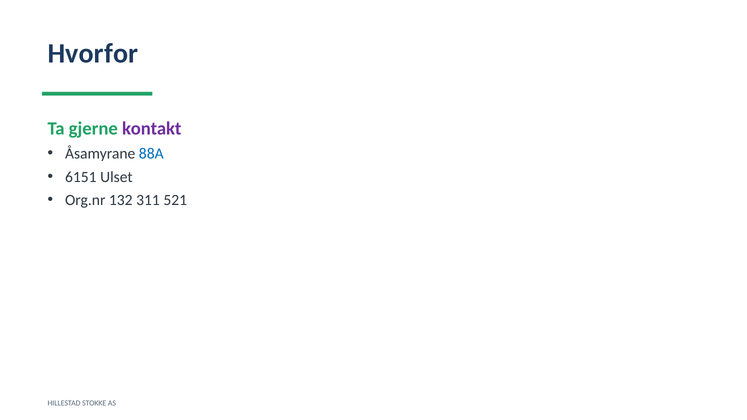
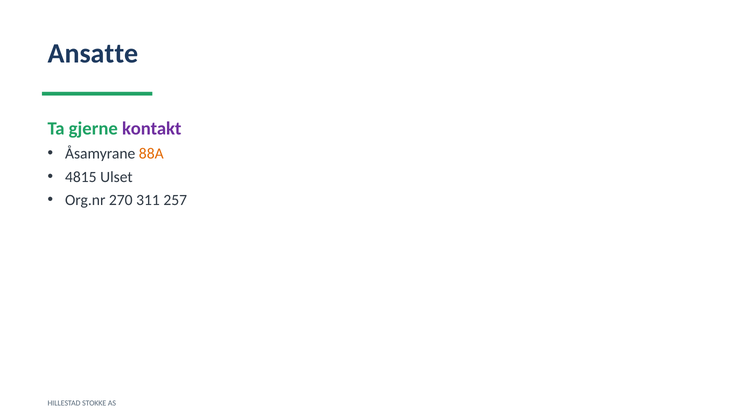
Hvorfor: Hvorfor -> Ansatte
88A colour: blue -> orange
6151: 6151 -> 4815
132: 132 -> 270
521: 521 -> 257
